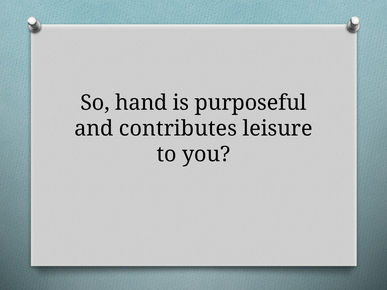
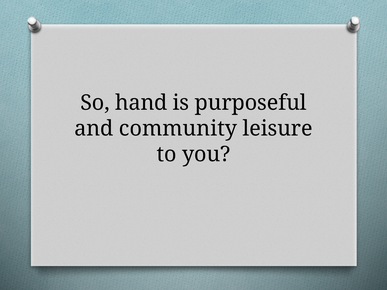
contributes: contributes -> community
